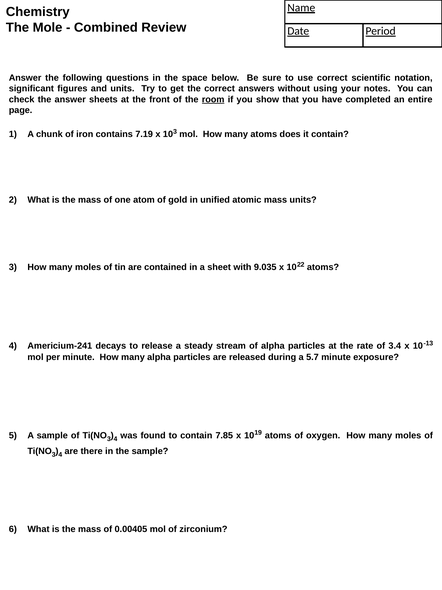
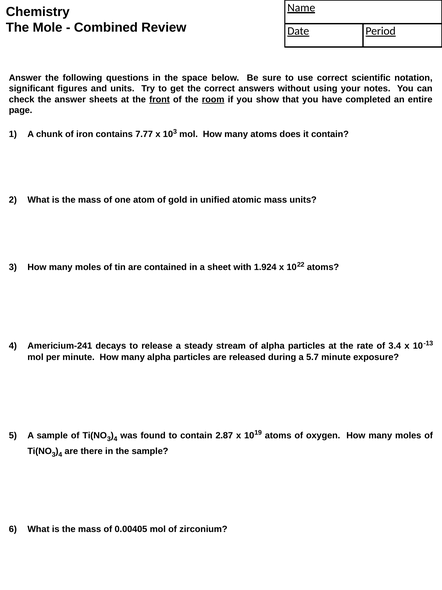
front underline: none -> present
7.19: 7.19 -> 7.77
9.035: 9.035 -> 1.924
7.85: 7.85 -> 2.87
